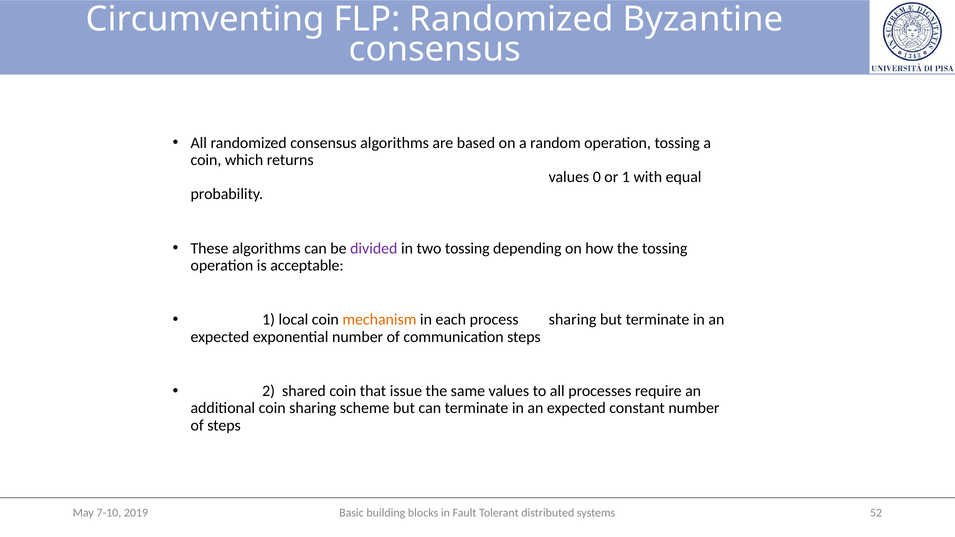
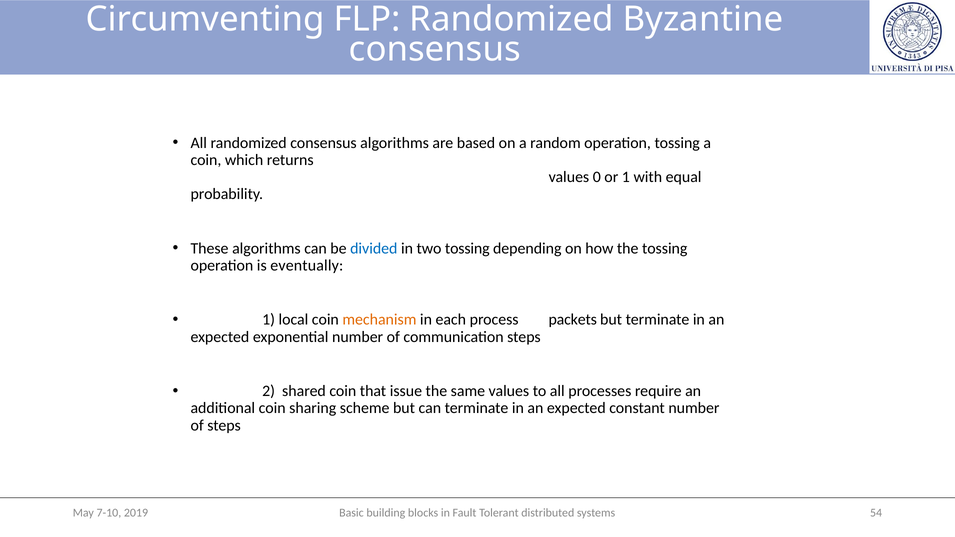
divided colour: purple -> blue
acceptable: acceptable -> eventually
process sharing: sharing -> packets
52: 52 -> 54
